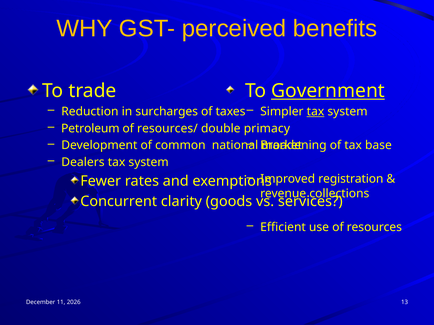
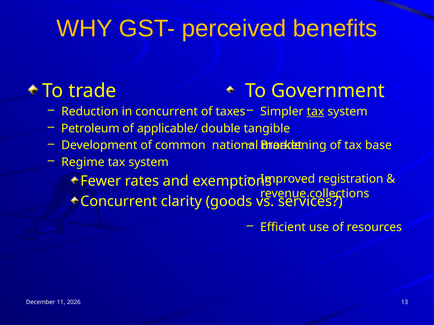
Government underline: present -> none
in surcharges: surcharges -> concurrent
resources/: resources/ -> applicable/
primacy: primacy -> tangible
Dealers: Dealers -> Regime
